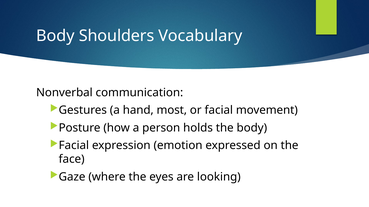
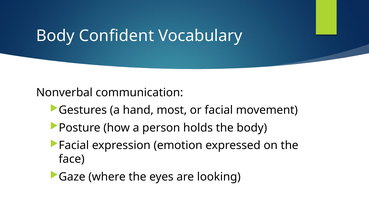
Shoulders: Shoulders -> Confident
